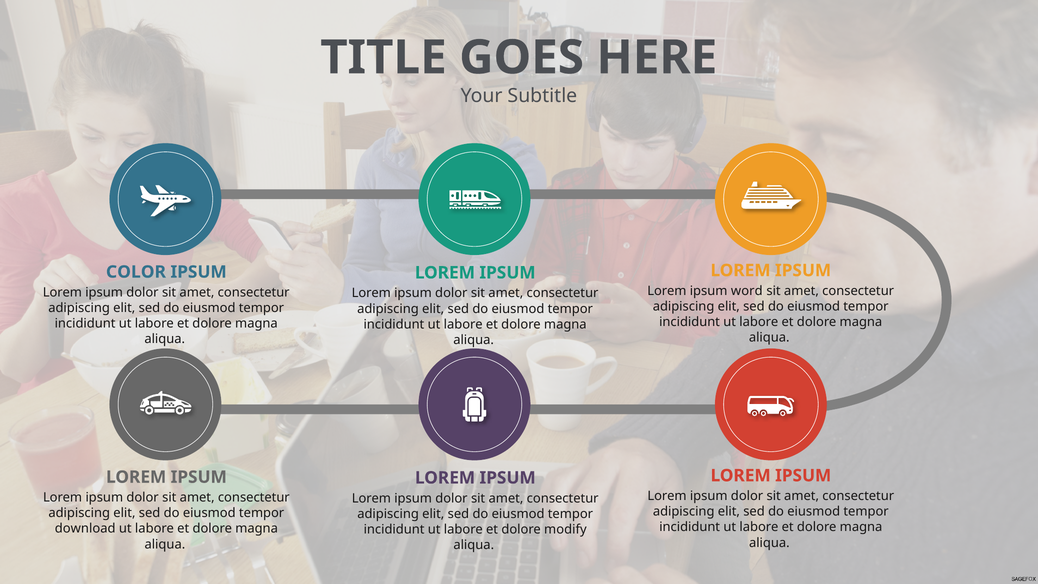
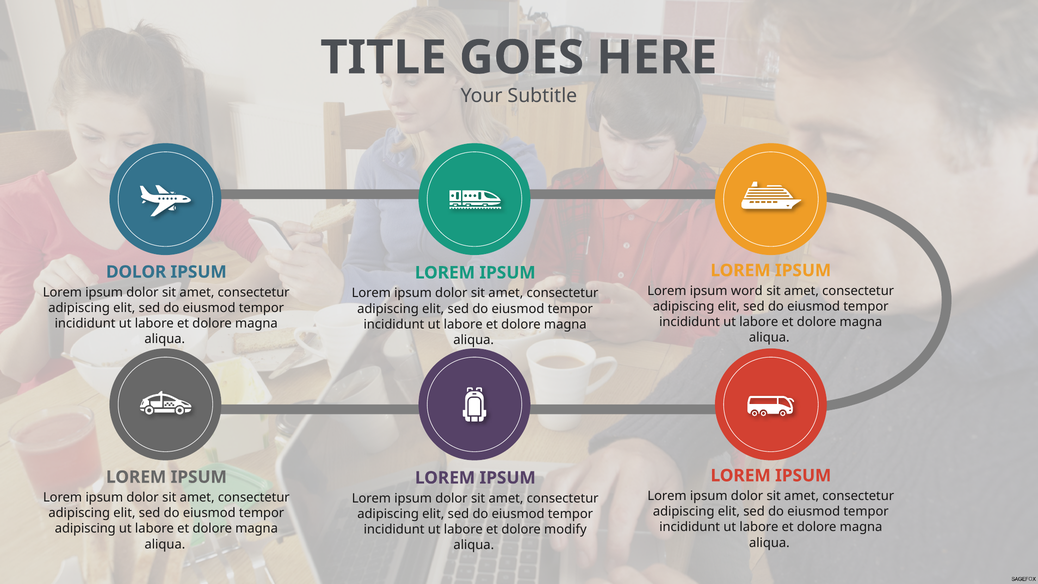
COLOR at (136, 272): COLOR -> DOLOR
download at (85, 529): download -> adipiscing
